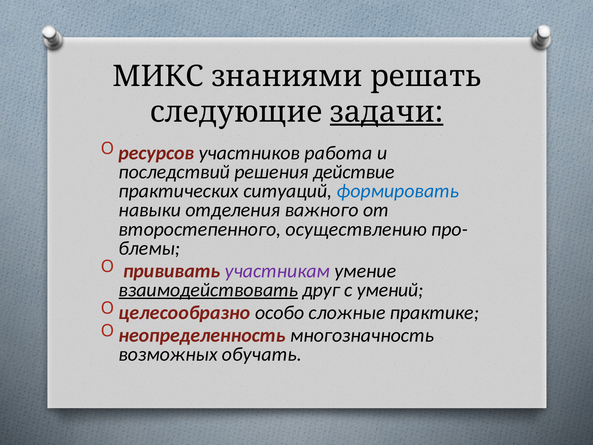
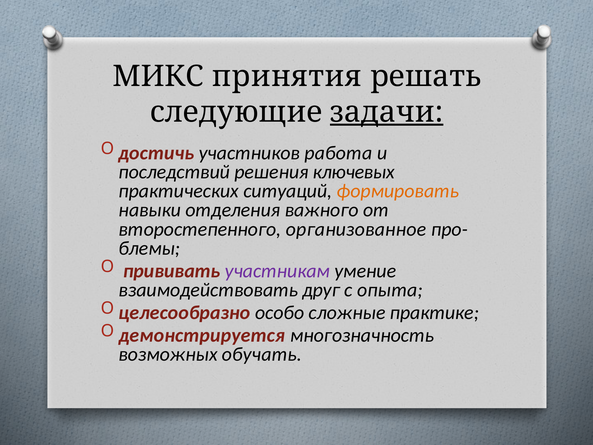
знаниями: знаниями -> принятия
ресурсов: ресурсов -> достичь
действие: действие -> ключевых
формировать colour: blue -> orange
осуществлению: осуществлению -> организованное
взаимодействовать underline: present -> none
умений: умений -> опыта
неопределенность: неопределенность -> демонстрируется
